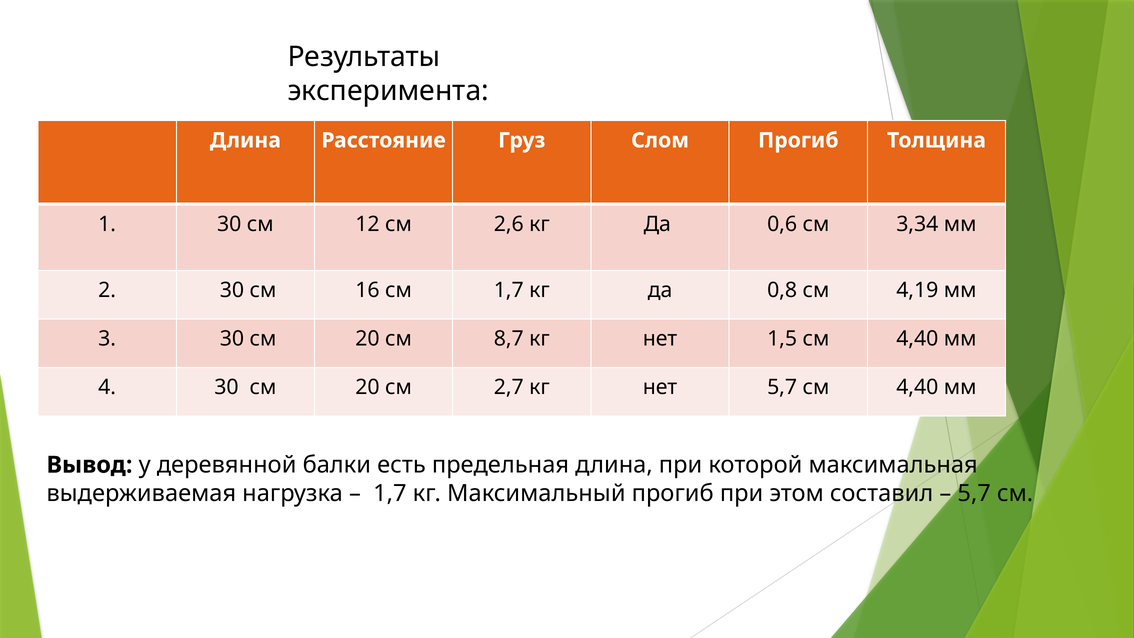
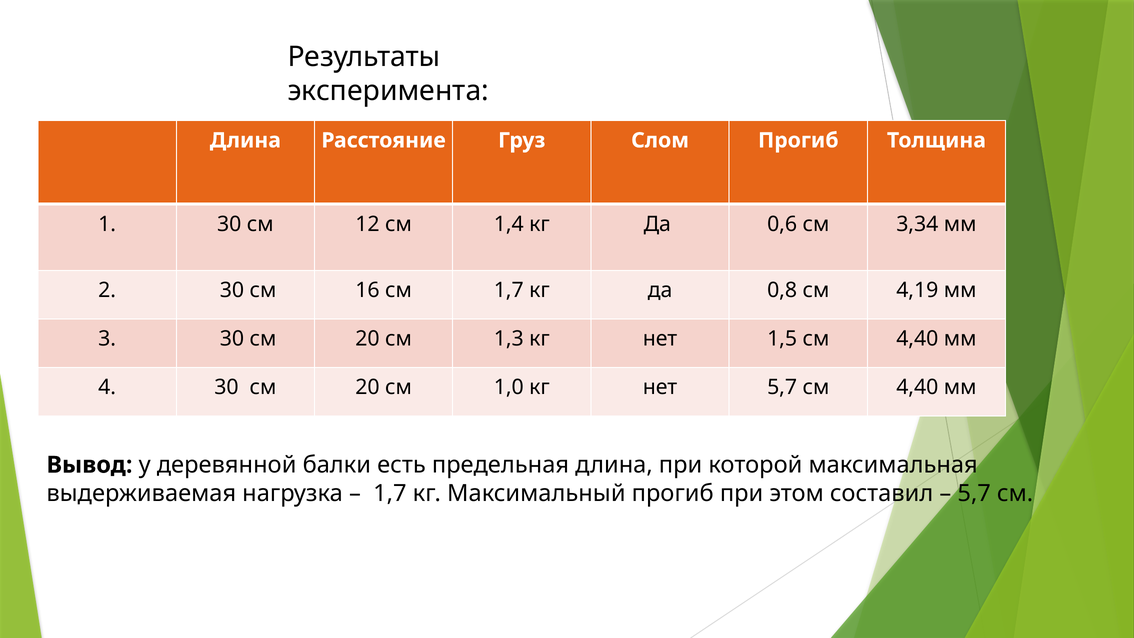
2,6: 2,6 -> 1,4
8,7: 8,7 -> 1,3
2,7: 2,7 -> 1,0
